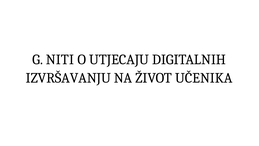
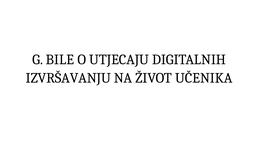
NITI: NITI -> BILE
